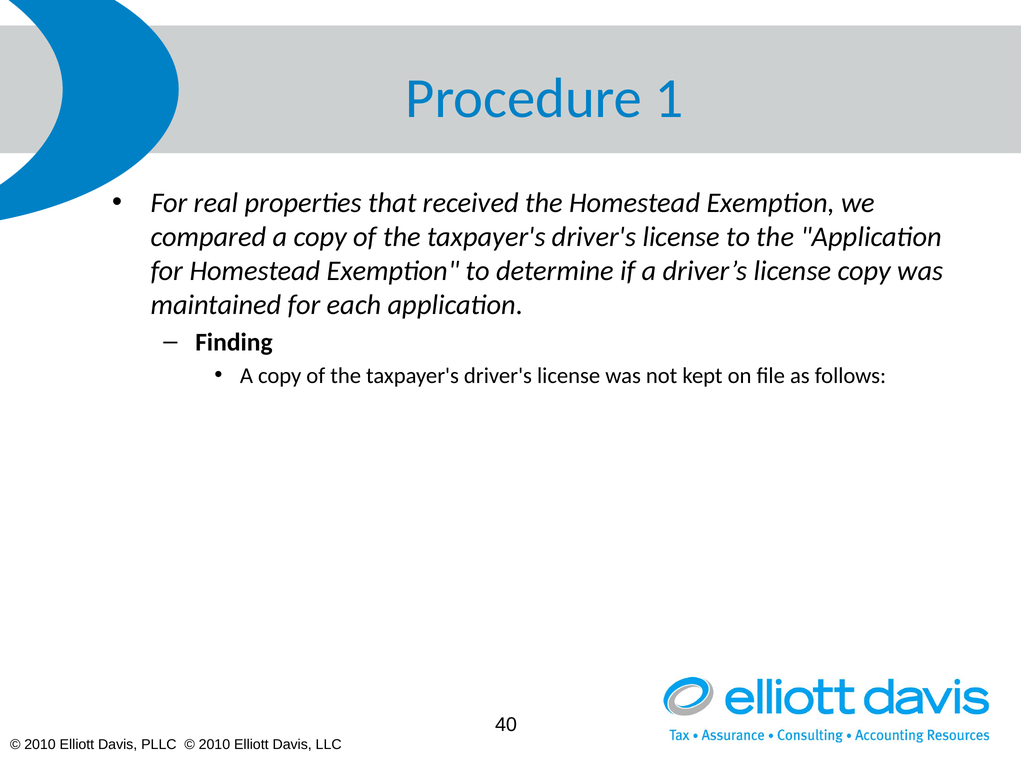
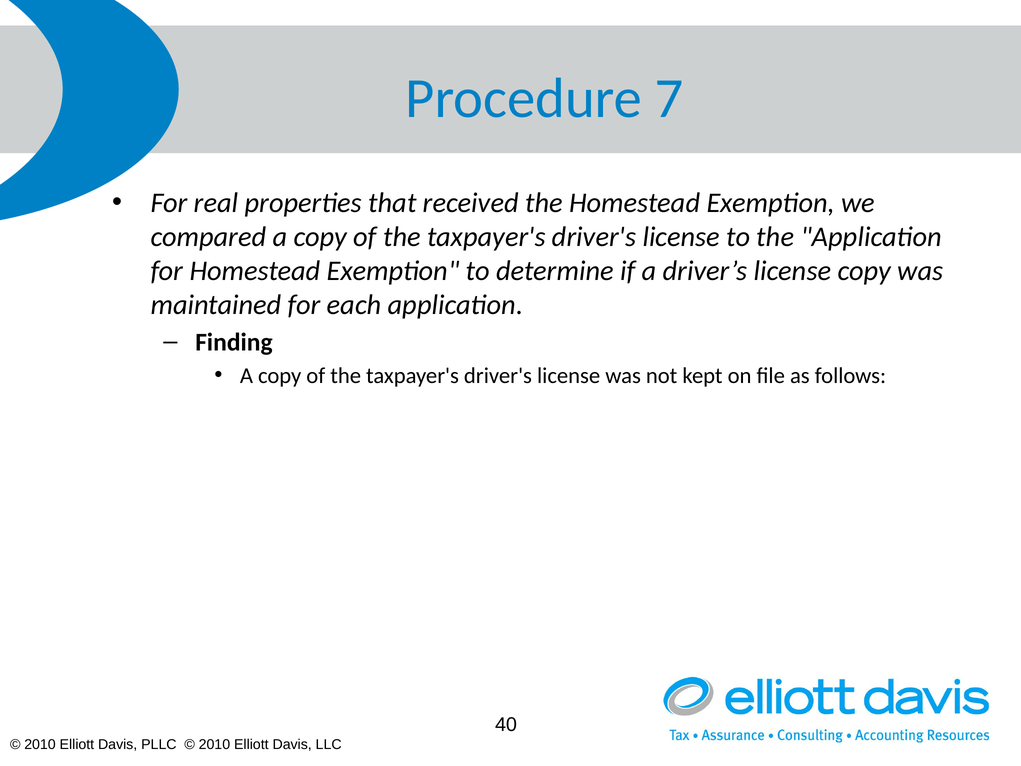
1: 1 -> 7
